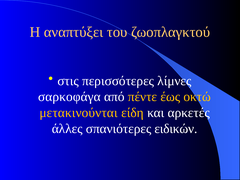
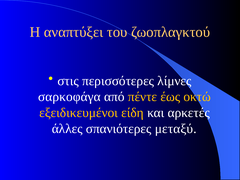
μετακινούνται: μετακινούνται -> εξειδικευμένοι
ειδικών: ειδικών -> μεταξύ
